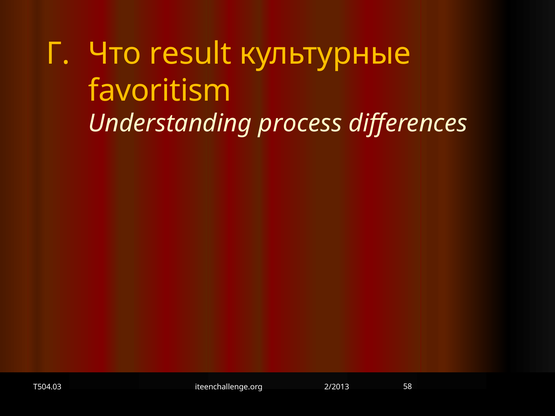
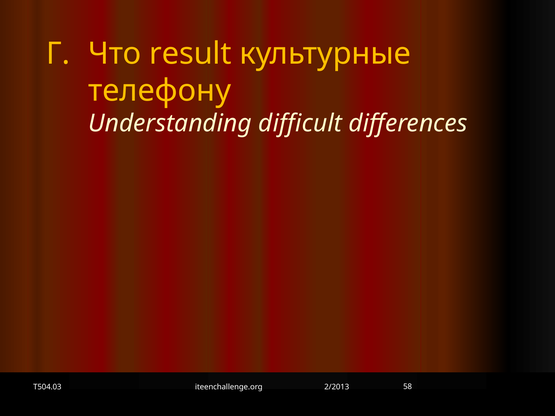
favoritism: favoritism -> телефону
process: process -> difficult
